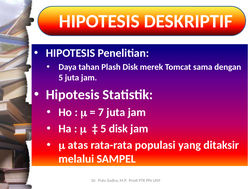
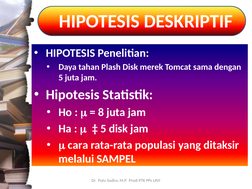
7: 7 -> 8
atas: atas -> cara
